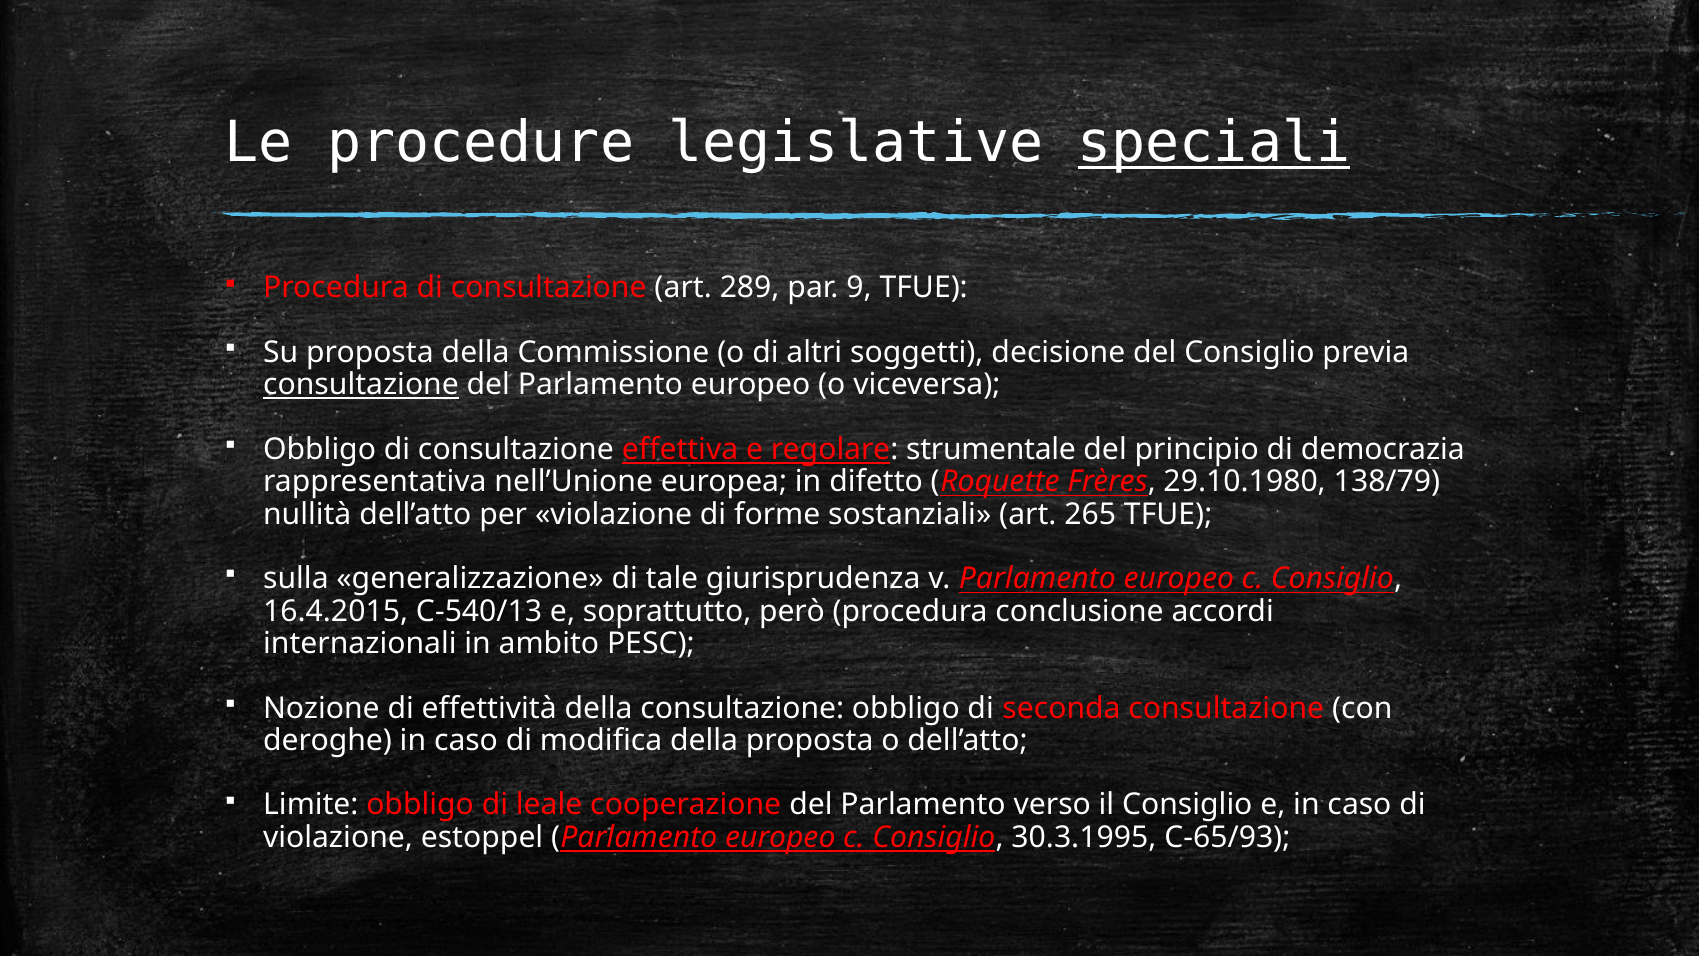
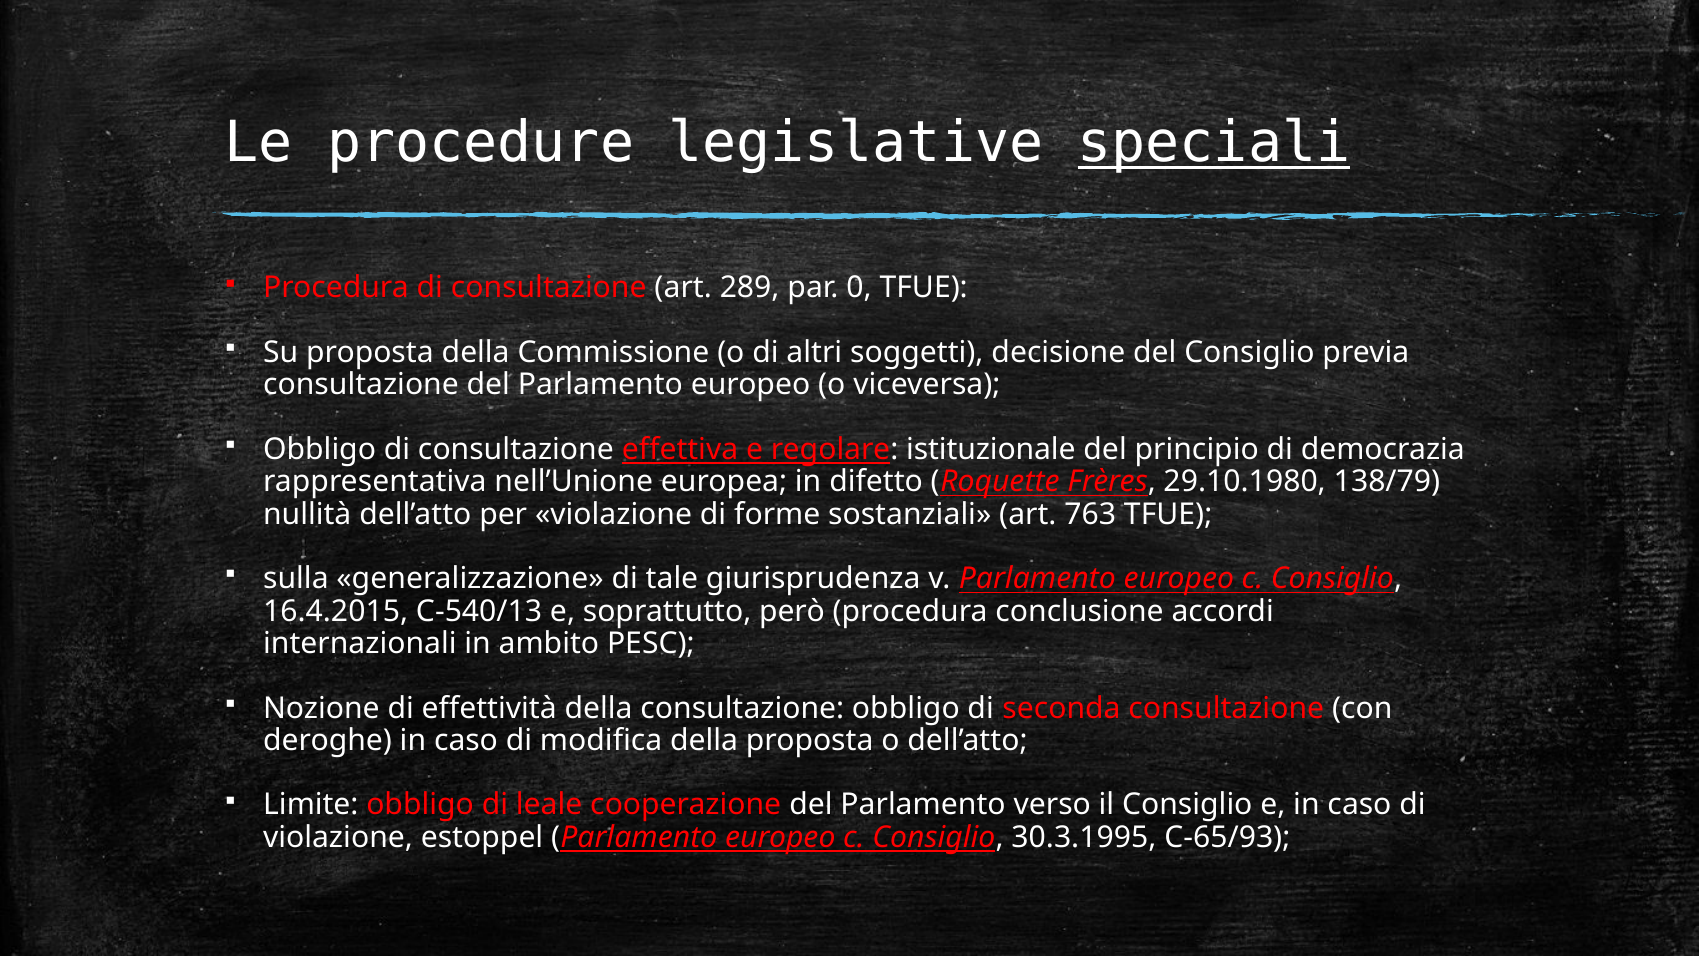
9: 9 -> 0
consultazione at (361, 385) underline: present -> none
strumentale: strumentale -> istituzionale
265: 265 -> 763
